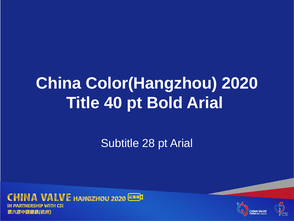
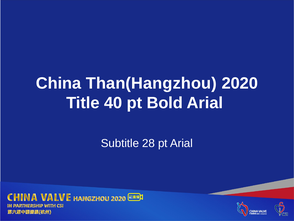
Color(Hangzhou: Color(Hangzhou -> Than(Hangzhou
